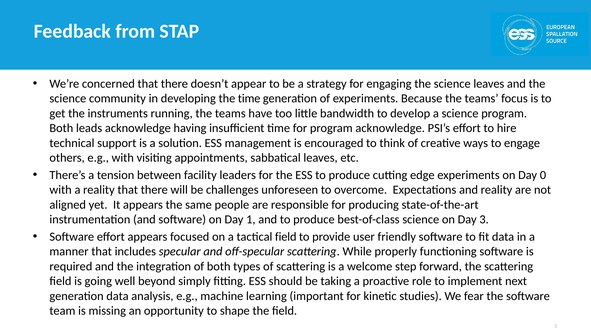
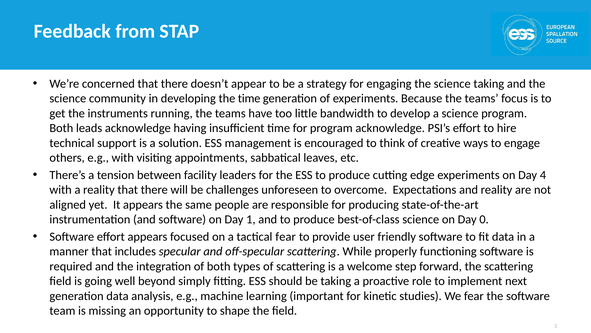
science leaves: leaves -> taking
0: 0 -> 4
Day 3: 3 -> 0
tactical field: field -> fear
